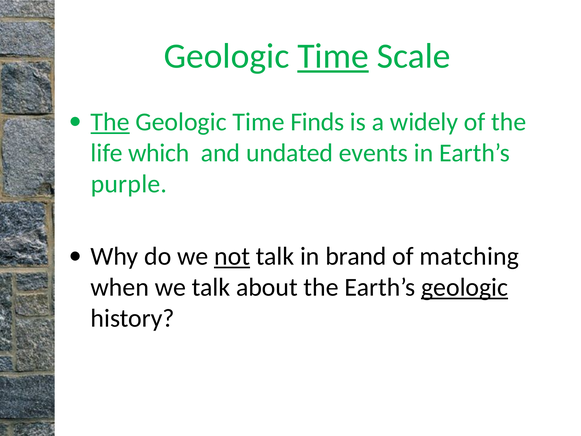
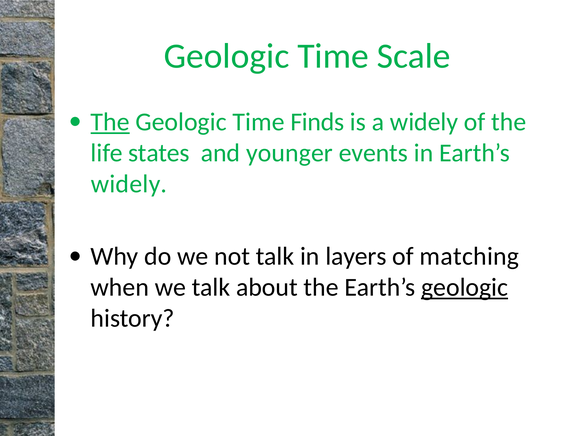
Time at (333, 56) underline: present -> none
which: which -> states
undated: undated -> younger
purple at (129, 184): purple -> widely
not underline: present -> none
brand: brand -> layers
